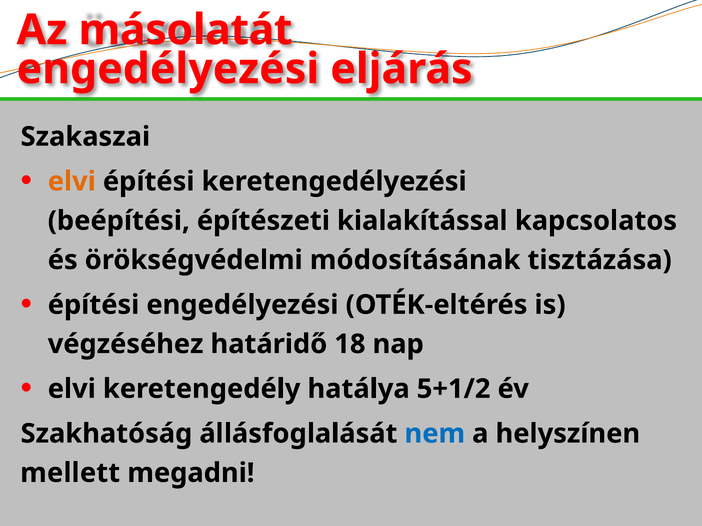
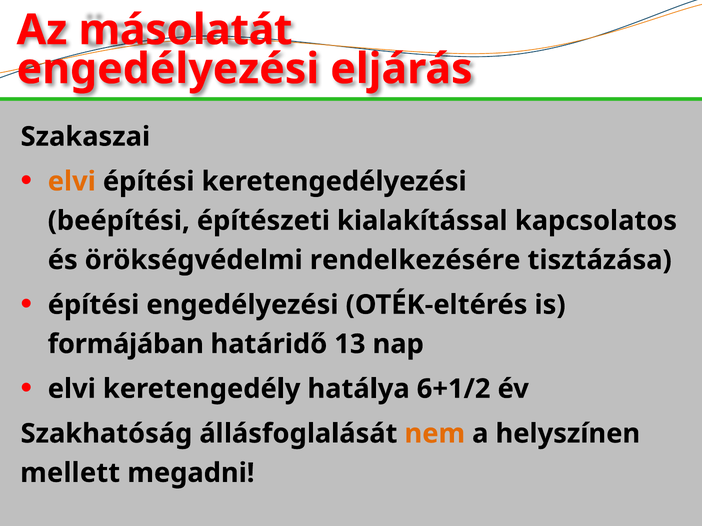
módosításának: módosításának -> rendelkezésére
végzéséhez: végzéséhez -> formájában
18: 18 -> 13
5+1/2: 5+1/2 -> 6+1/2
nem colour: blue -> orange
